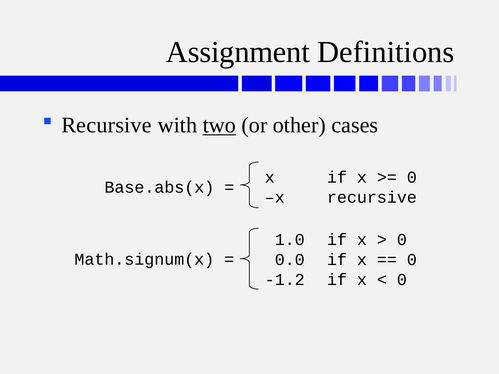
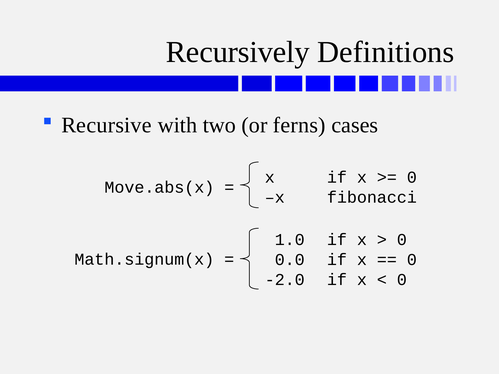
Assignment: Assignment -> Recursively
two underline: present -> none
other: other -> ferns
Base.abs(x: Base.abs(x -> Move.abs(x
x recursive: recursive -> fibonacci
-1.2: -1.2 -> -2.0
